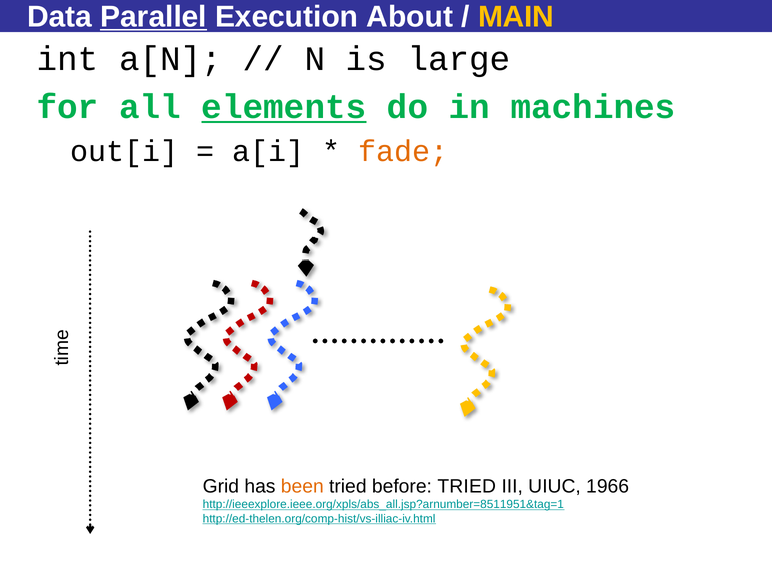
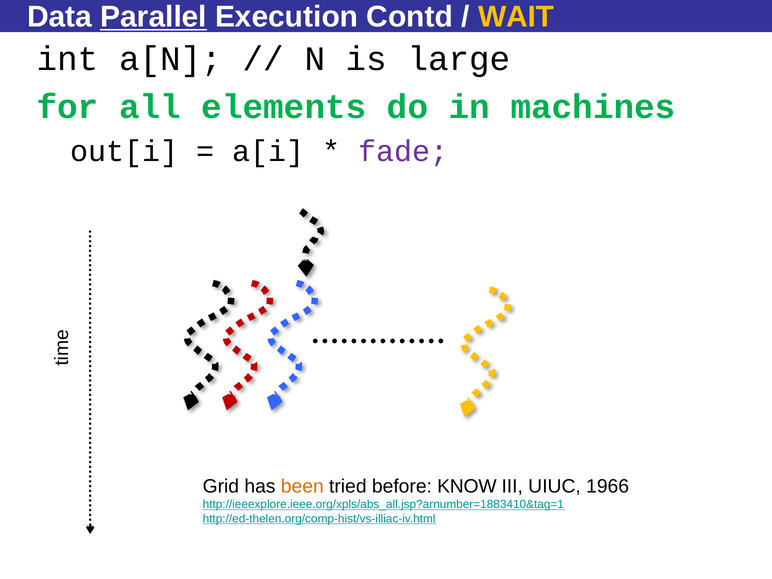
About: About -> Contd
MAIN: MAIN -> WAIT
elements underline: present -> none
fade colour: orange -> purple
before TRIED: TRIED -> KNOW
http://ieeexplore.ieee.org/xpls/abs_all.jsp?arnumber=8511951&tag=1: http://ieeexplore.ieee.org/xpls/abs_all.jsp?arnumber=8511951&tag=1 -> http://ieeexplore.ieee.org/xpls/abs_all.jsp?arnumber=1883410&tag=1
